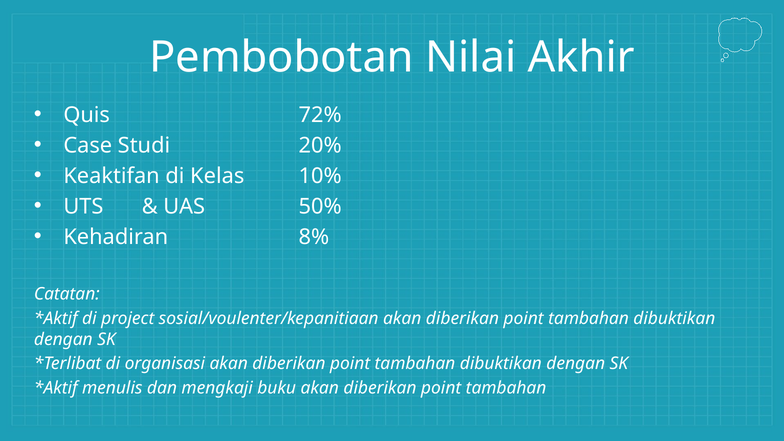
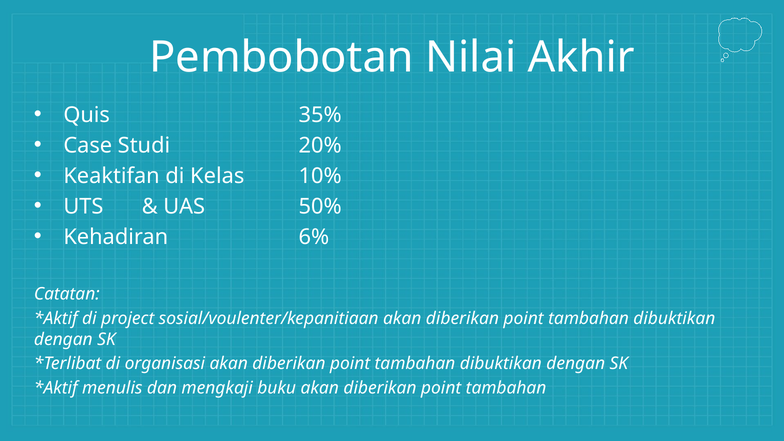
72%: 72% -> 35%
8%: 8% -> 6%
